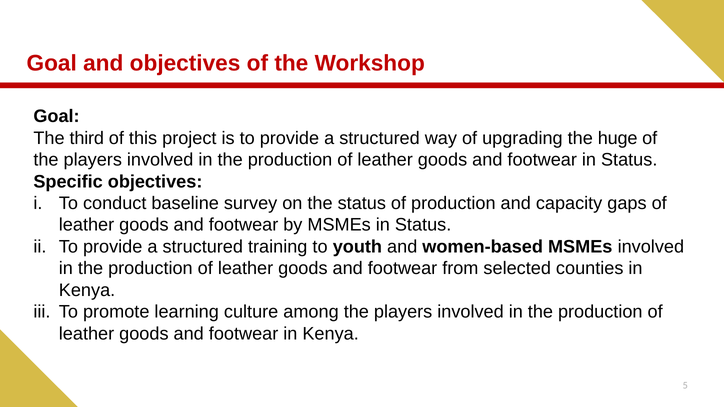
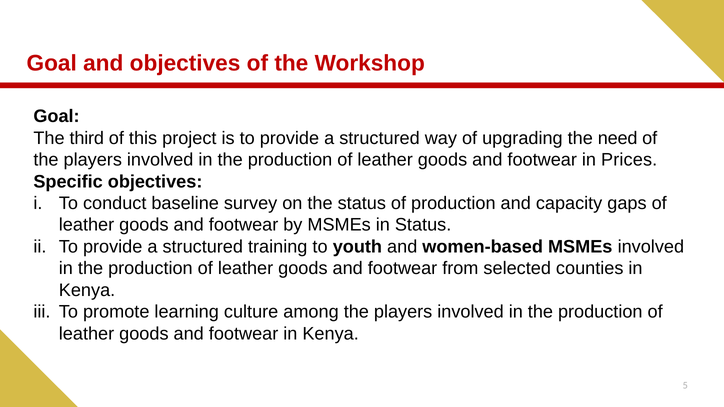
huge: huge -> need
footwear in Status: Status -> Prices
